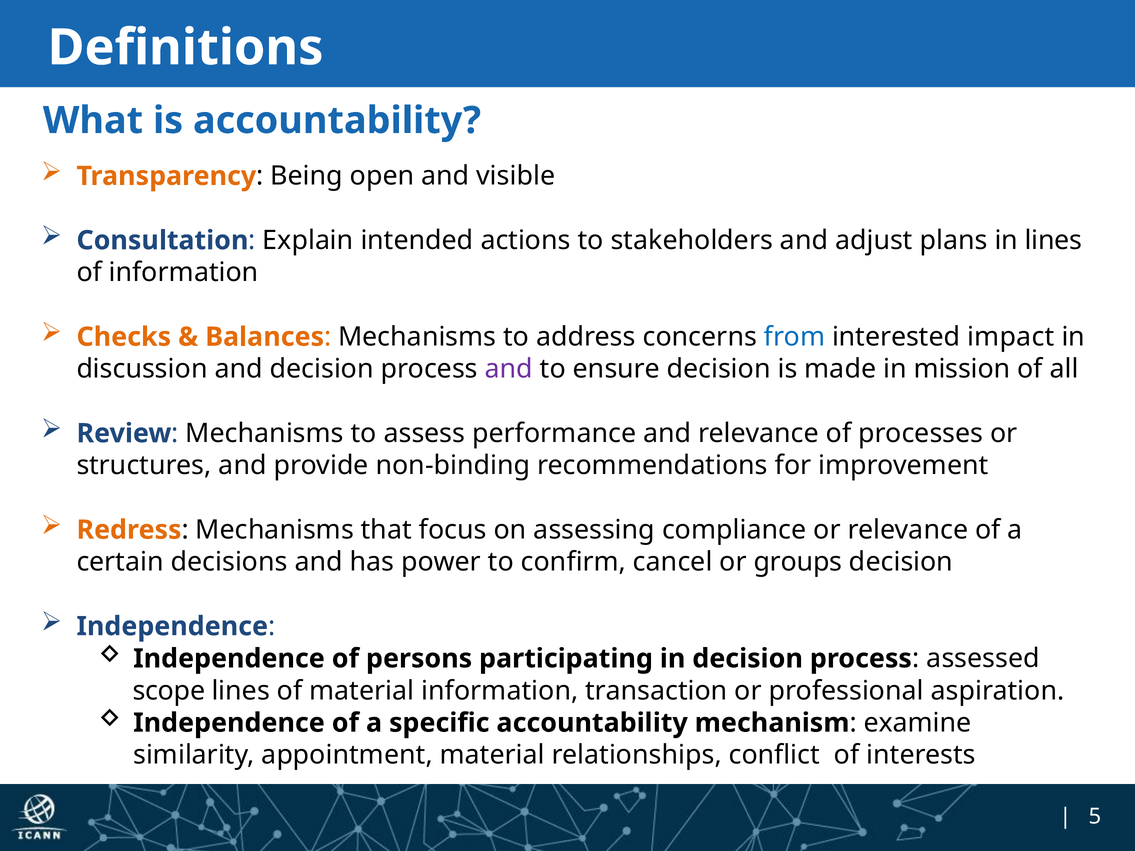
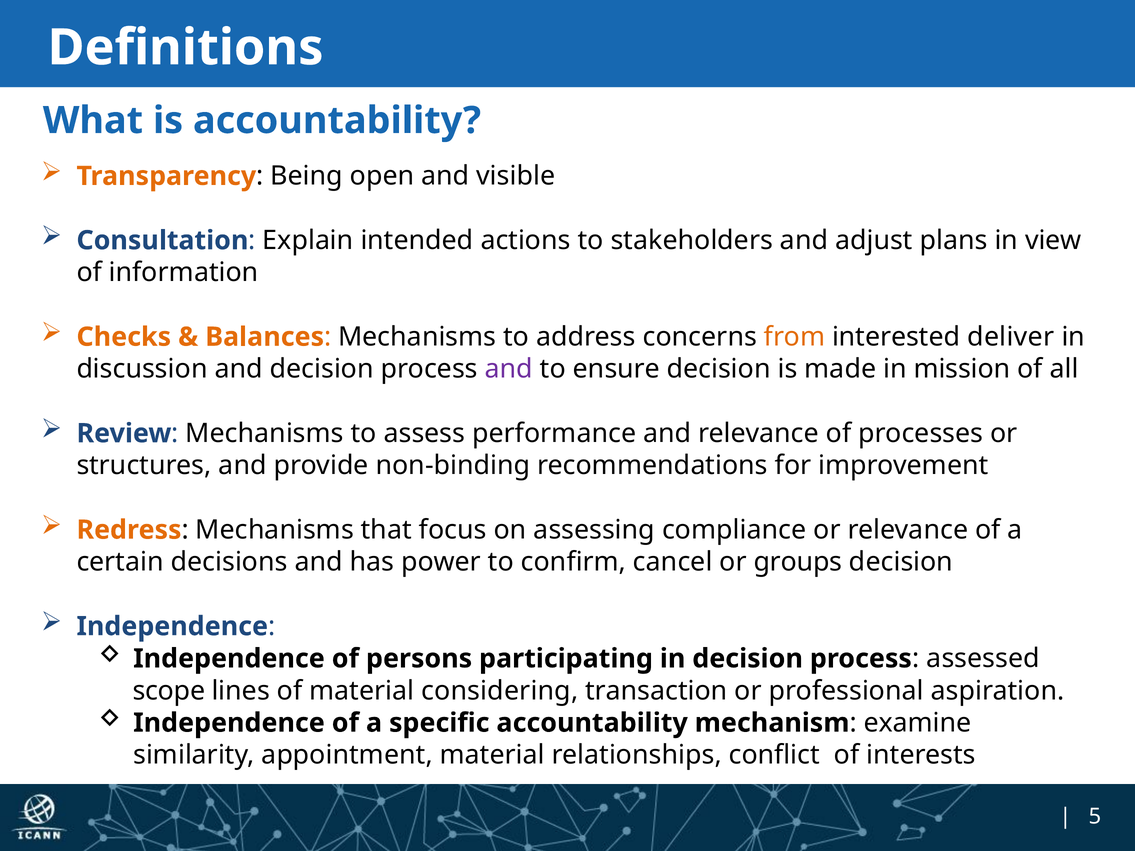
in lines: lines -> view
from colour: blue -> orange
impact: impact -> deliver
material information: information -> considering
